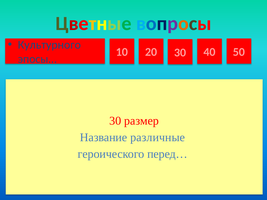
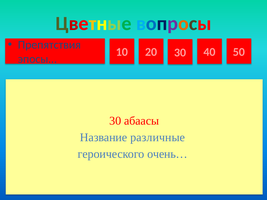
Культурного: Культурного -> Препятствия
размер: размер -> абаасы
перед…: перед… -> очень…
